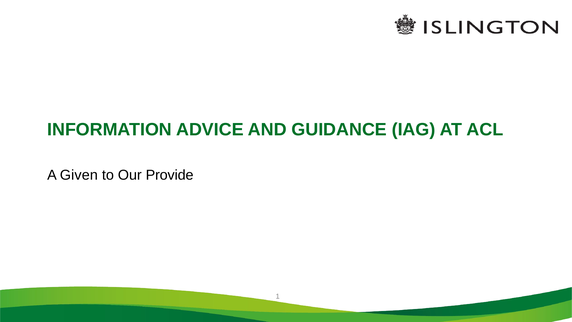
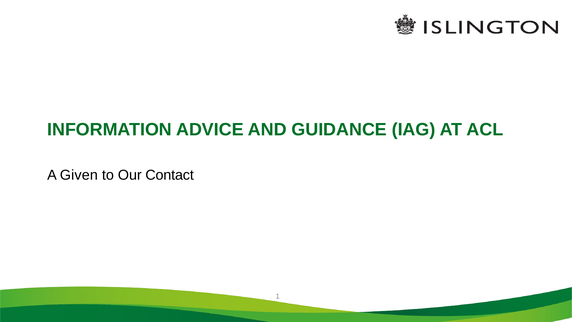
Provide: Provide -> Contact
